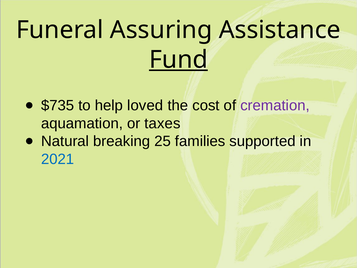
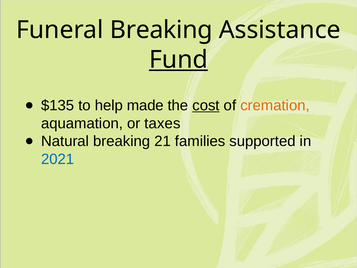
Funeral Assuring: Assuring -> Breaking
$735: $735 -> $135
loved: loved -> made
cost underline: none -> present
cremation colour: purple -> orange
25: 25 -> 21
